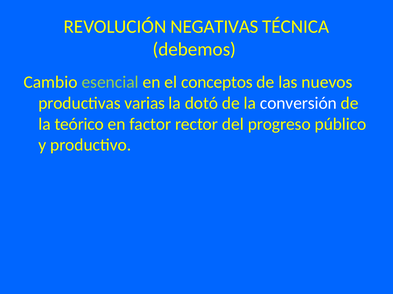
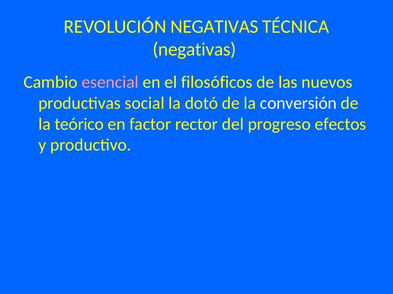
debemos at (194, 49): debemos -> negativas
esencial colour: light green -> pink
conceptos: conceptos -> filosóficos
varias: varias -> social
público: público -> efectos
